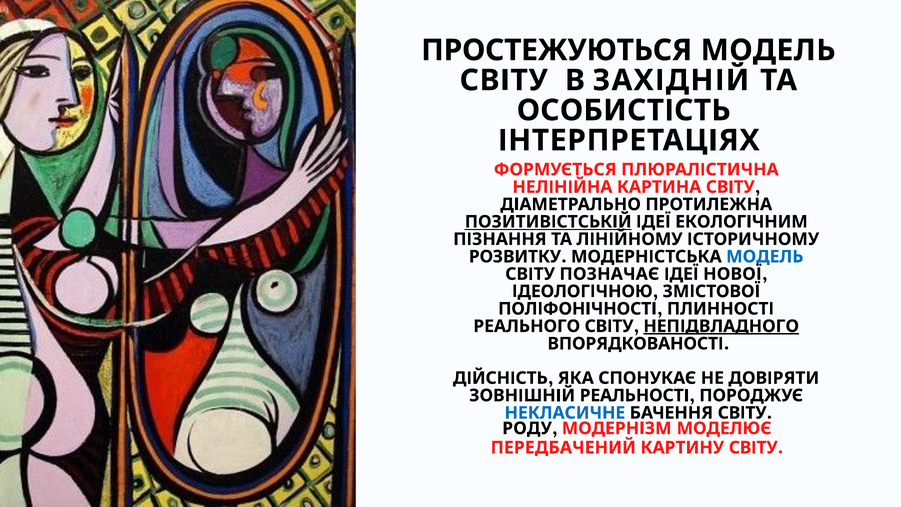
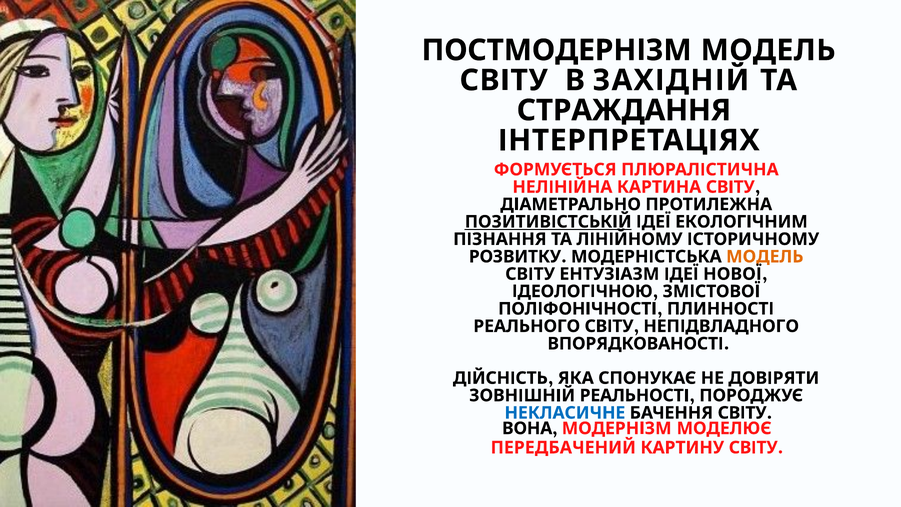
ПРОСТЕЖУЮТЬСЯ: ПРОСТЕЖУЮТЬСЯ -> ПОСТМОДЕРНІЗМ
ОСОБИСТІСТЬ: ОСОБИСТІСТЬ -> СТРАЖДАННЯ
МОДЕЛЬ at (765, 257) colour: blue -> orange
ПОЗНАЧАЄ: ПОЗНАЧАЄ -> ЕНТУЗІАЗМ
НЕПІДВЛАДНОГО underline: present -> none
РОДУ: РОДУ -> ВОНА
